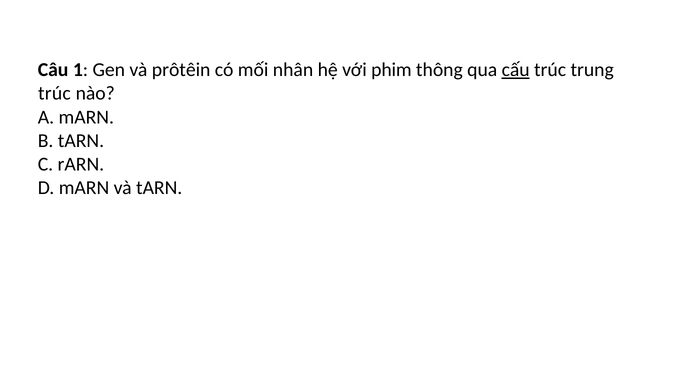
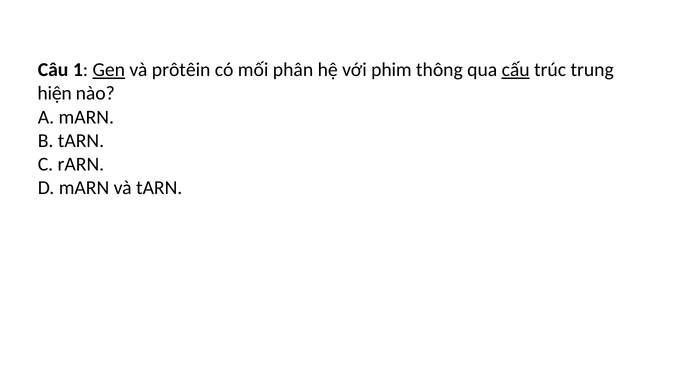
Gen underline: none -> present
nhân: nhân -> phân
trúc at (54, 94): trúc -> hiện
